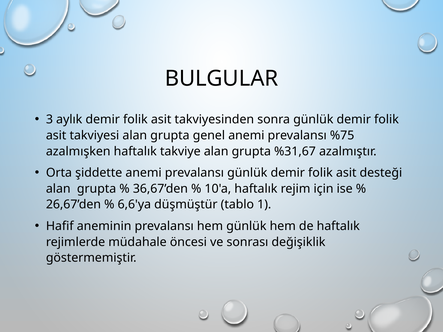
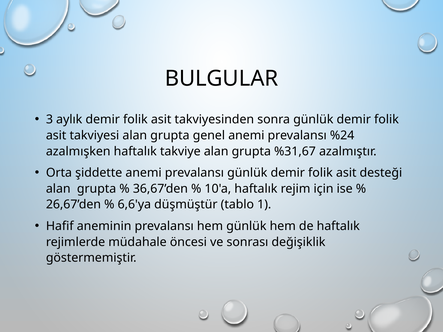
%75: %75 -> %24
